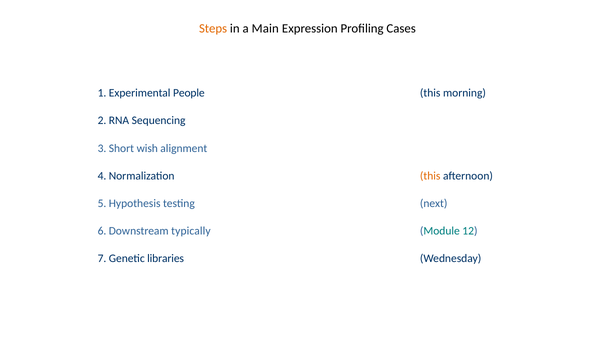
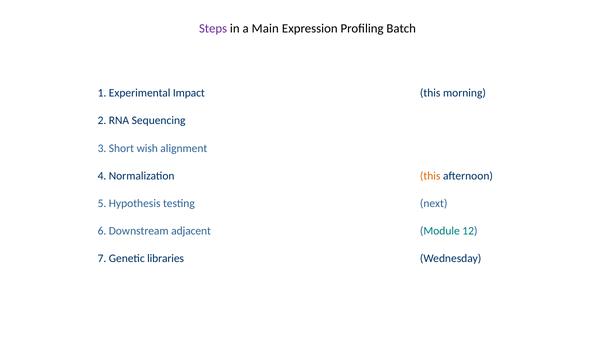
Steps colour: orange -> purple
Cases: Cases -> Batch
People: People -> Impact
typically: typically -> adjacent
